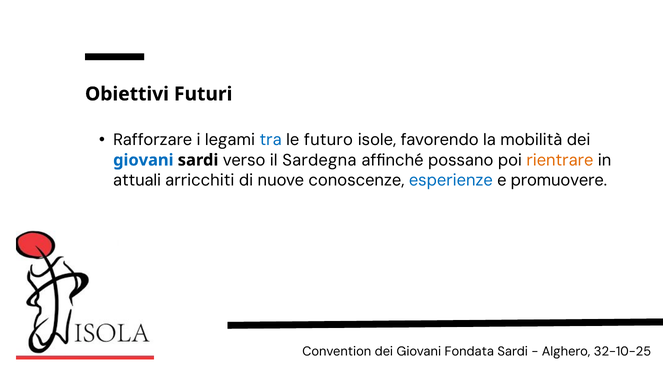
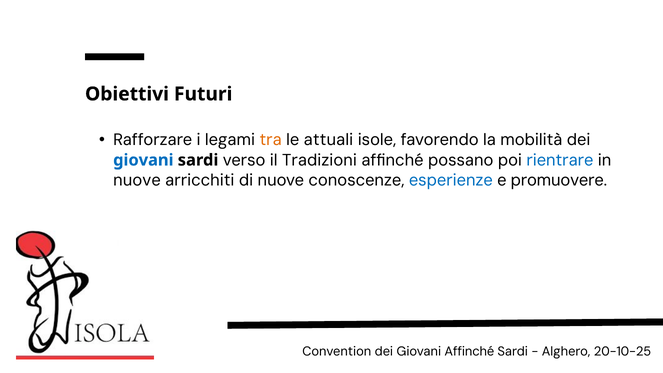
tra colour: blue -> orange
futuro: futuro -> attuali
Sardegna: Sardegna -> Tradizioni
rientrare colour: orange -> blue
attuali at (137, 180): attuali -> nuove
Giovani Fondata: Fondata -> Affinché
32-10-25: 32-10-25 -> 20-10-25
